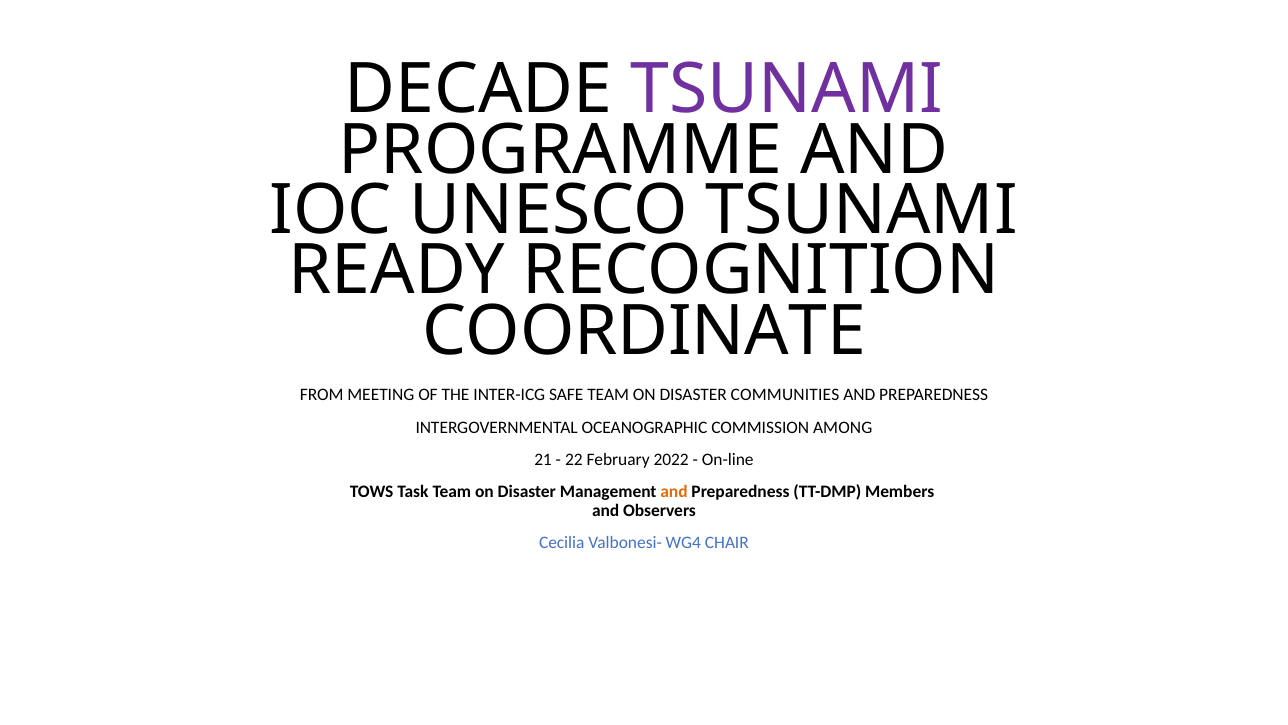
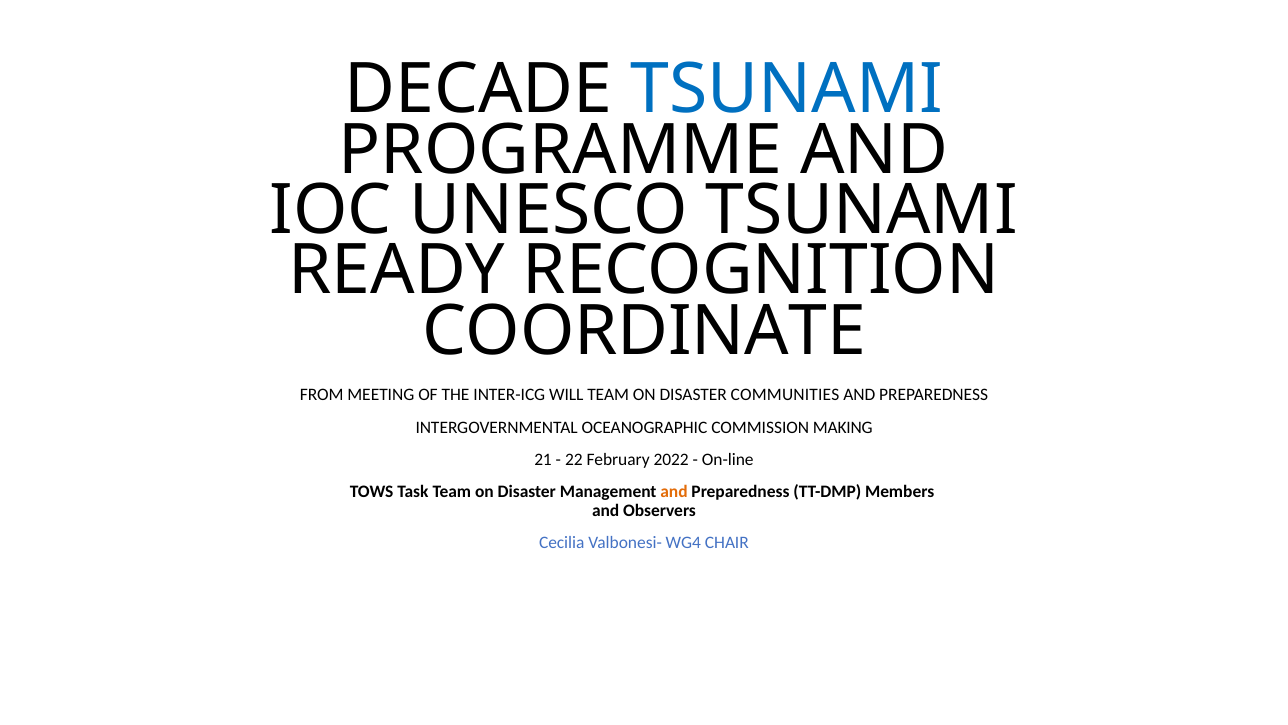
TSUNAMI at (787, 90) colour: purple -> blue
SAFE: SAFE -> WILL
AMONG: AMONG -> MAKING
